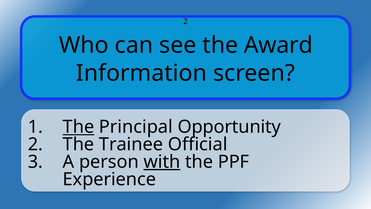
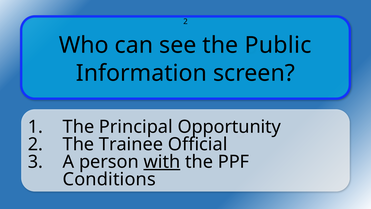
Award: Award -> Public
The at (78, 127) underline: present -> none
Experience: Experience -> Conditions
